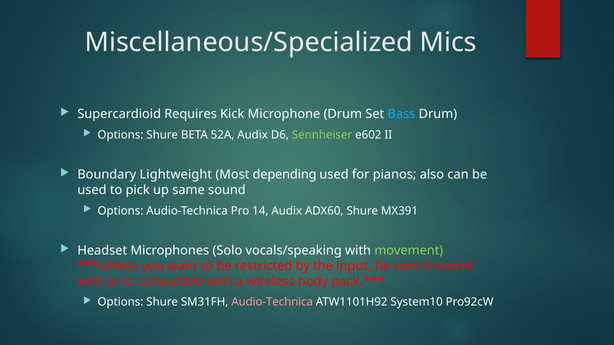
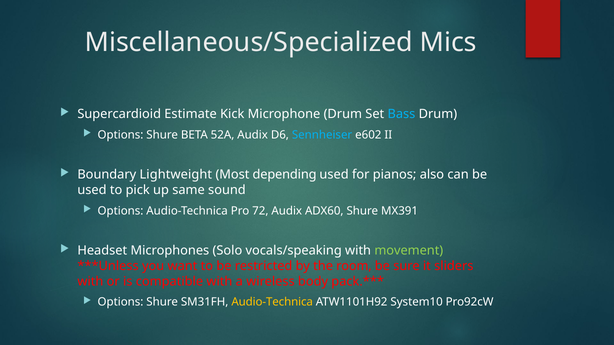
Requires: Requires -> Estimate
Sennheiser colour: light green -> light blue
14: 14 -> 72
input: input -> room
source: source -> sliders
Audio-Technica at (272, 303) colour: pink -> yellow
